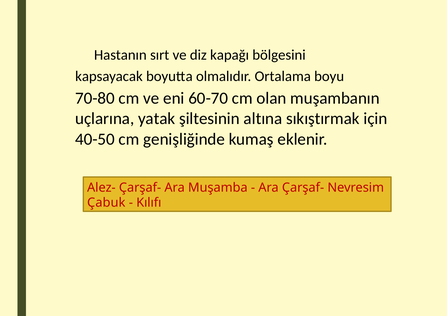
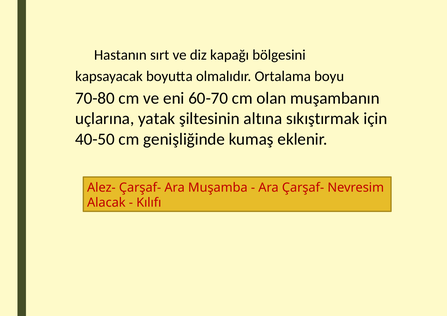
Çabuk: Çabuk -> Alacak
